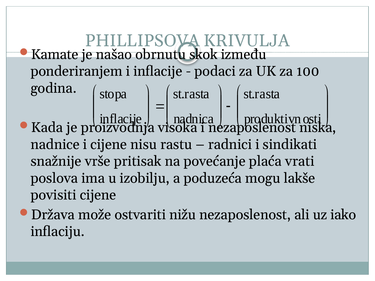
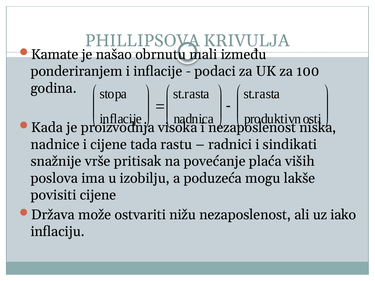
skok: skok -> mali
nisu: nisu -> tada
vrati: vrati -> viših
